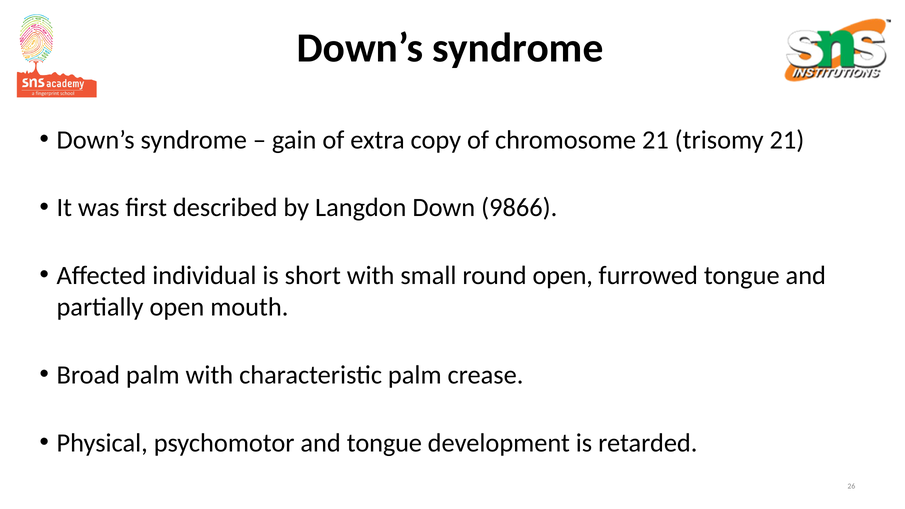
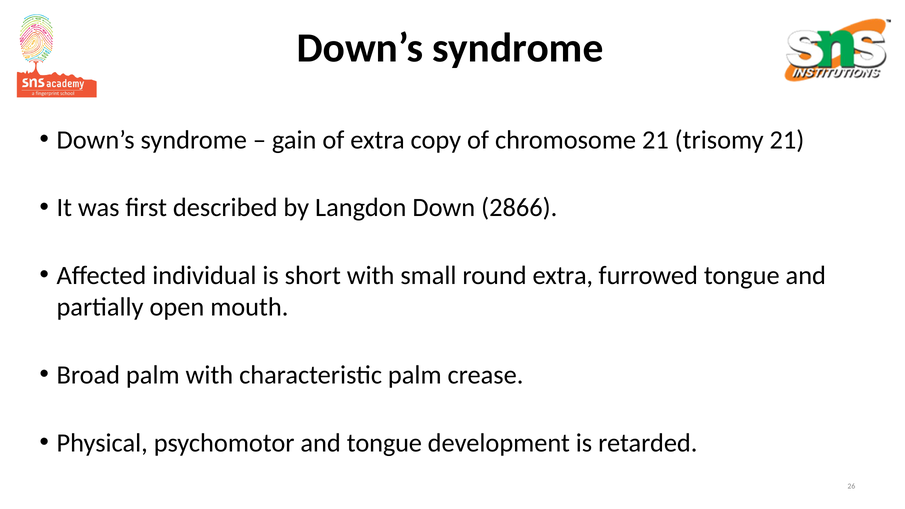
9866: 9866 -> 2866
round open: open -> extra
